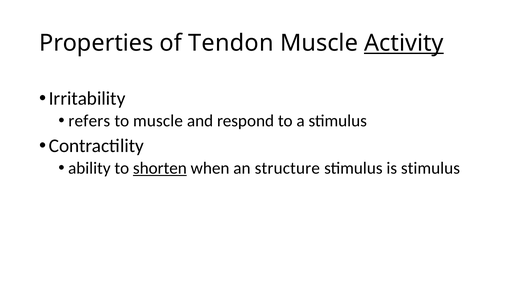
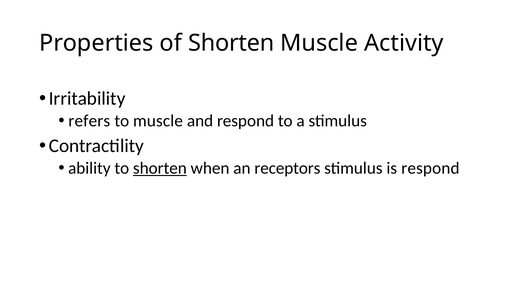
of Tendon: Tendon -> Shorten
Activity underline: present -> none
structure: structure -> receptors
is stimulus: stimulus -> respond
